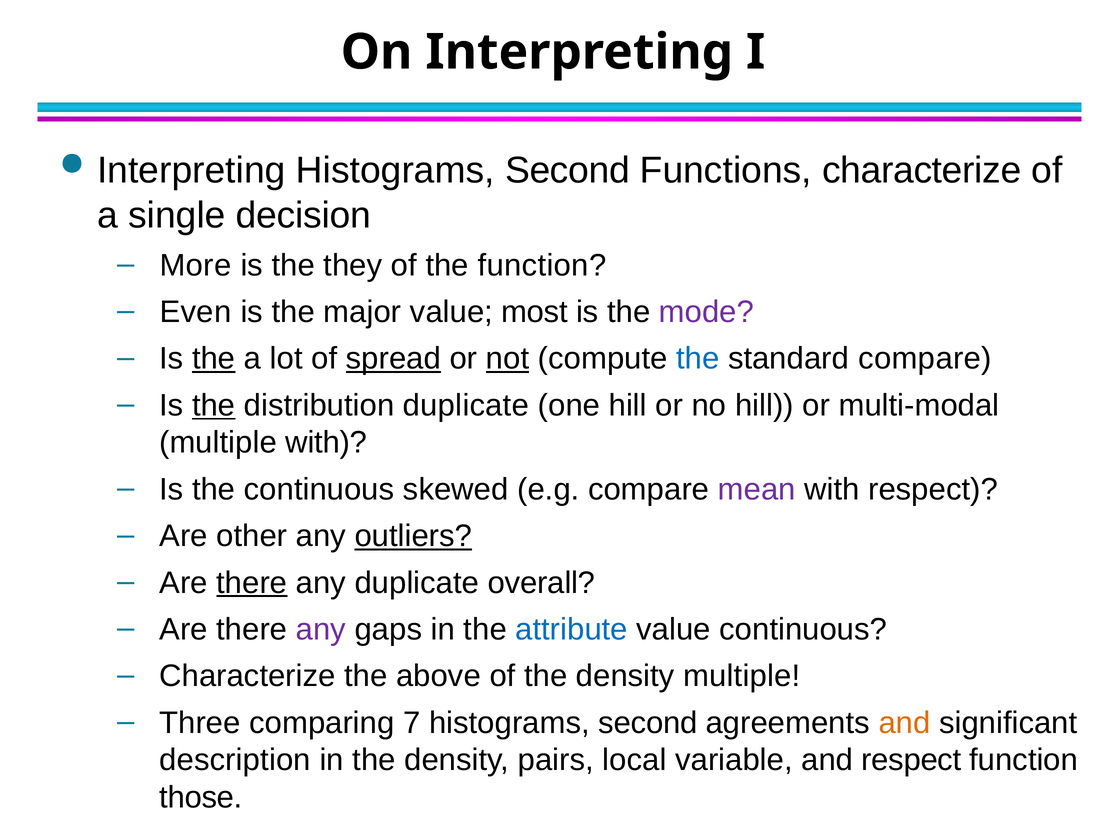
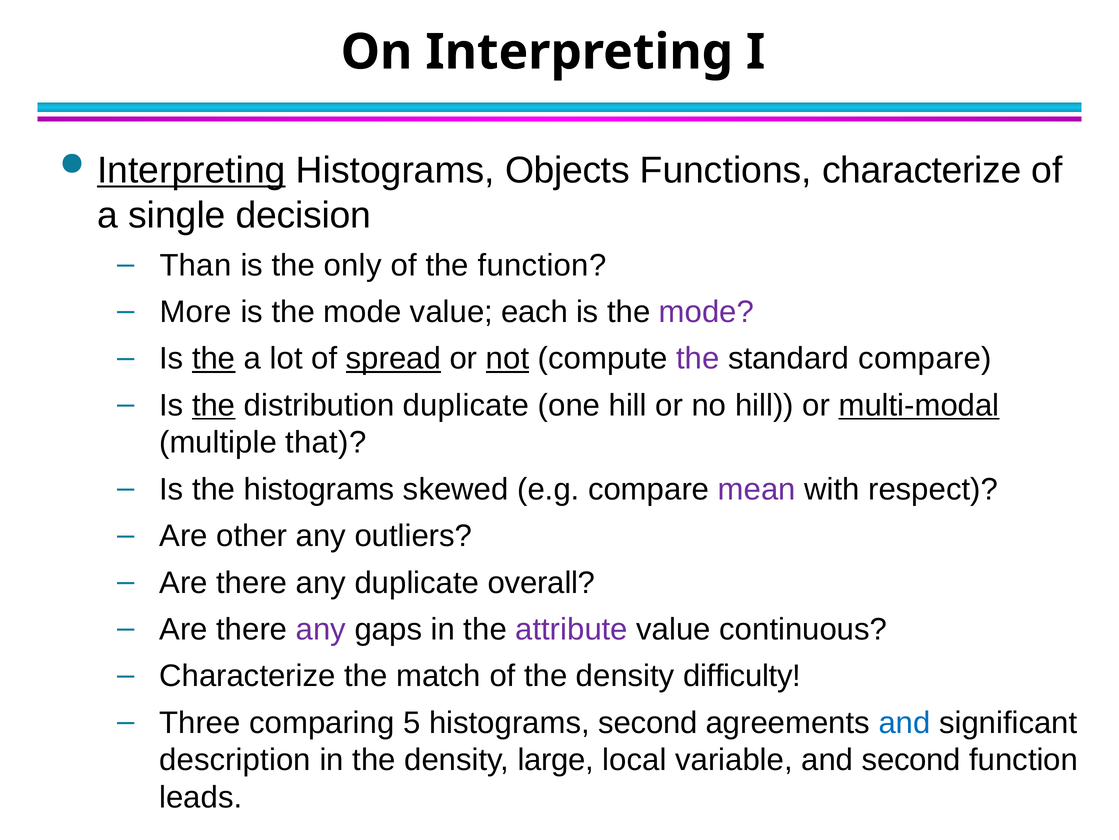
Interpreting at (191, 170) underline: none -> present
Second at (567, 170): Second -> Objects
More: More -> Than
they: they -> only
Even: Even -> More
major at (362, 312): major -> mode
most: most -> each
the at (698, 358) colour: blue -> purple
multi-modal underline: none -> present
multiple with: with -> that
the continuous: continuous -> histograms
outliers underline: present -> none
there at (252, 582) underline: present -> none
attribute colour: blue -> purple
above: above -> match
density multiple: multiple -> difficulty
7: 7 -> 5
and at (905, 722) colour: orange -> blue
pairs: pairs -> large
and respect: respect -> second
those: those -> leads
